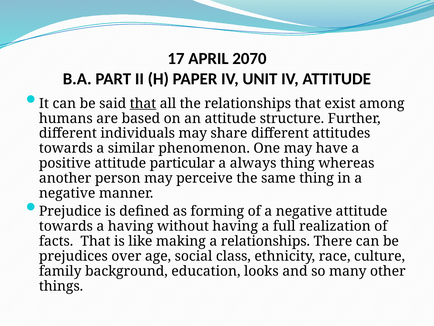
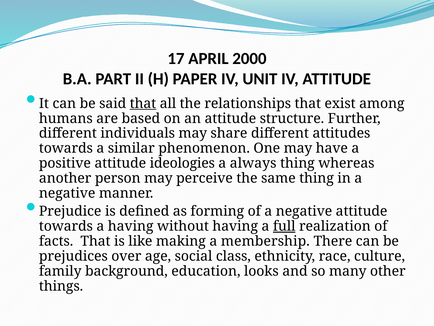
2070: 2070 -> 2000
particular: particular -> ideologies
full underline: none -> present
a relationships: relationships -> membership
